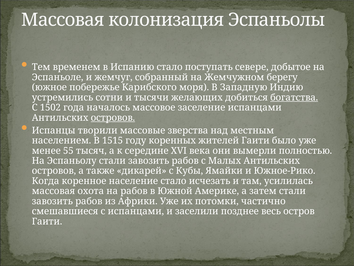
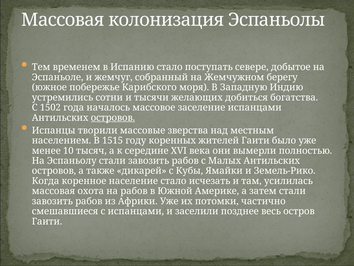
богатства underline: present -> none
55: 55 -> 10
Южное-Рико: Южное-Рико -> Земель-Рико
